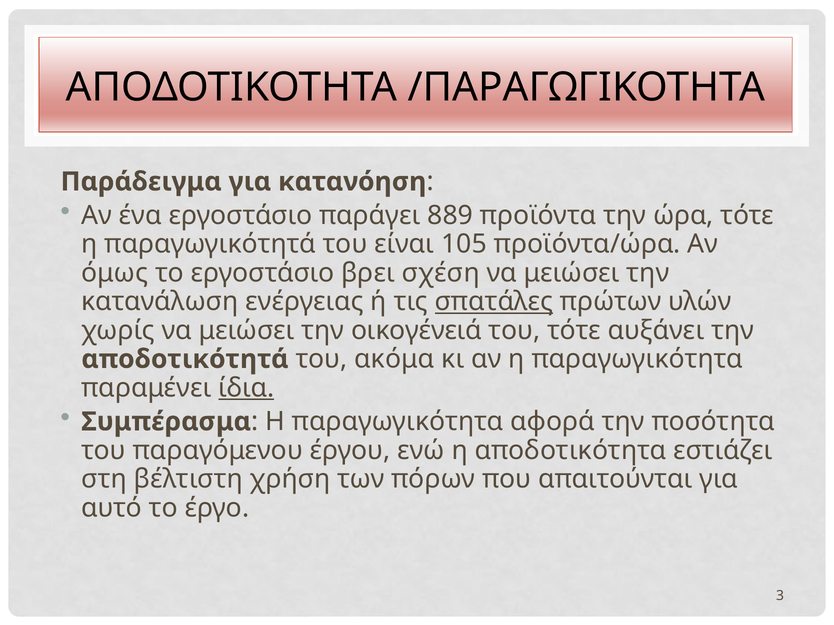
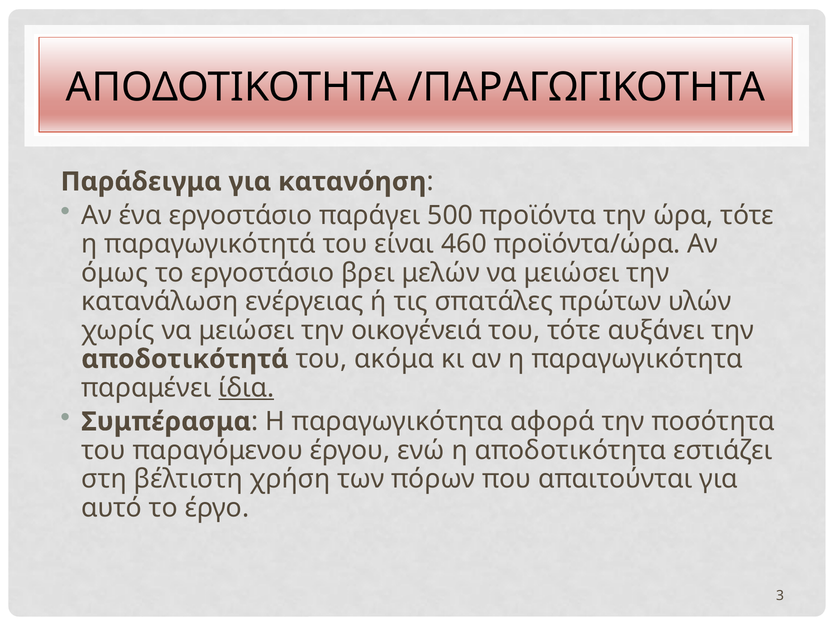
889: 889 -> 500
105: 105 -> 460
σχέση: σχέση -> μελών
σπατάλες underline: present -> none
